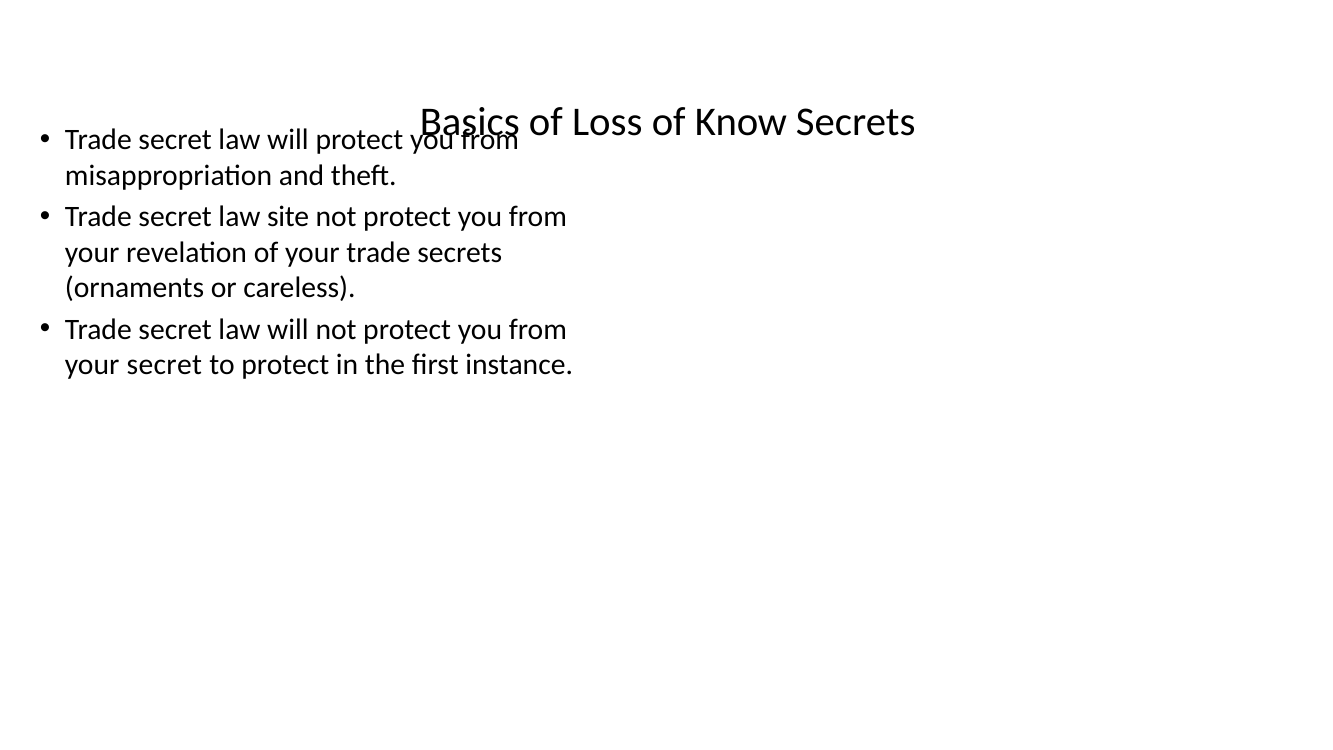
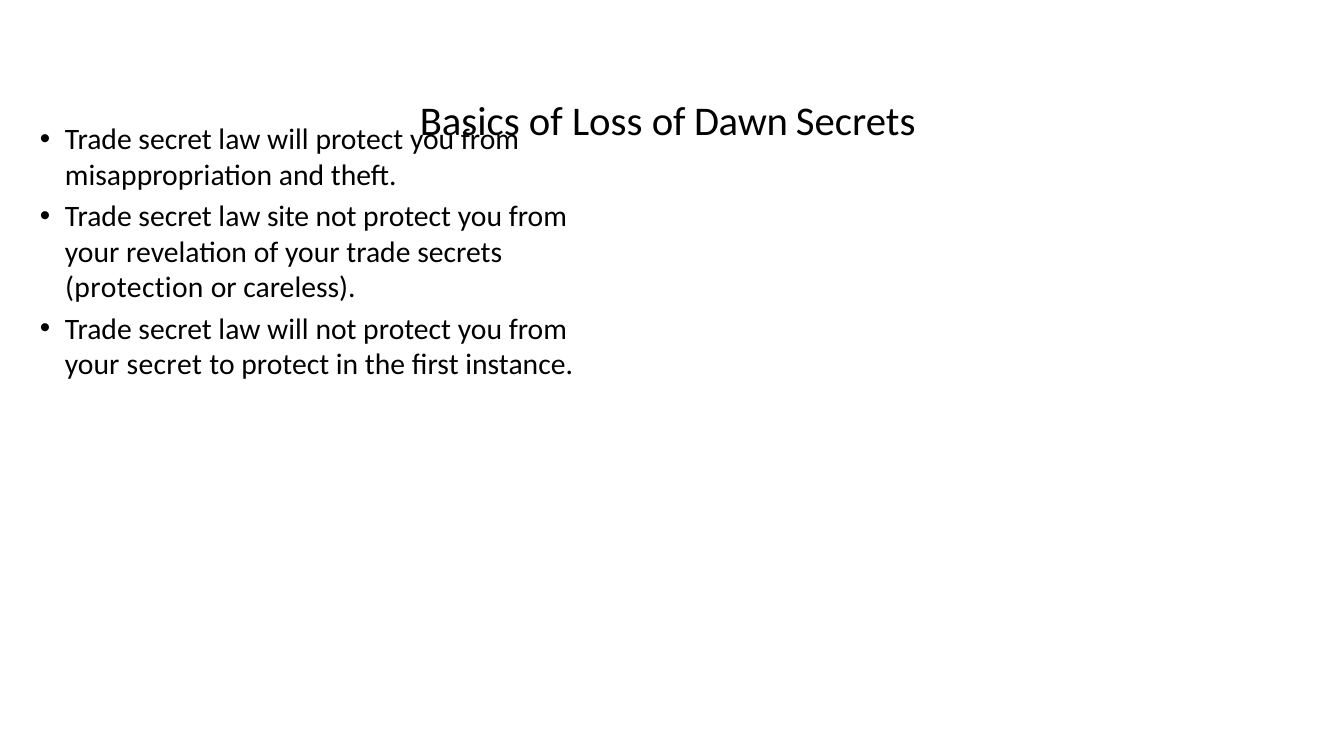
Know: Know -> Dawn
ornaments: ornaments -> protection
